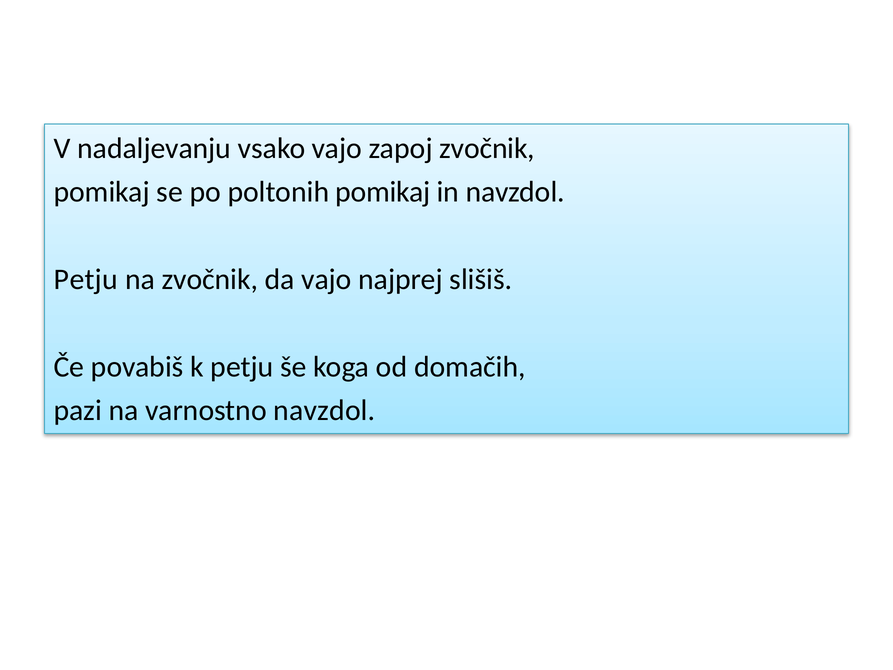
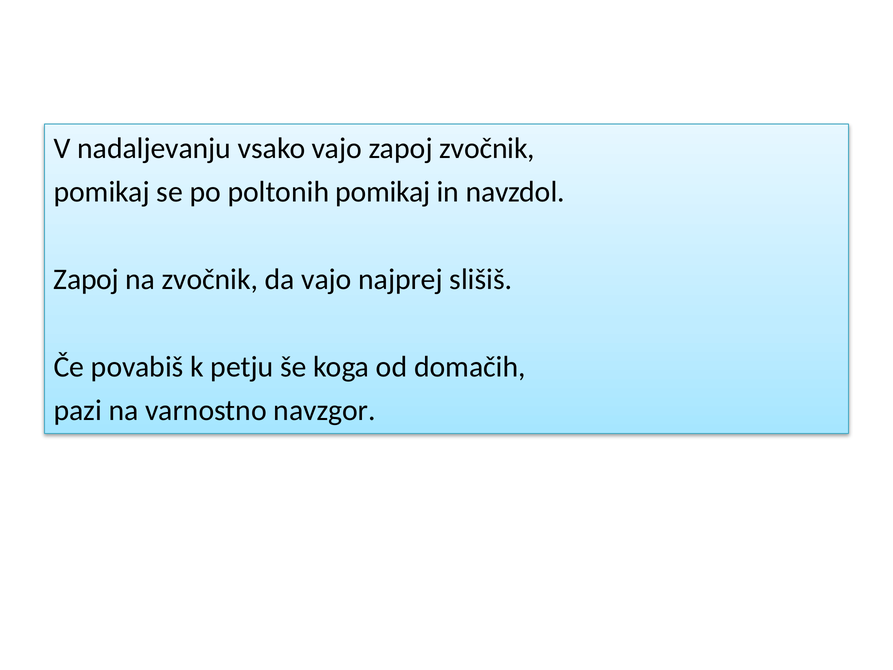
Petju at (86, 279): Petju -> Zapoj
varnostno navzdol: navzdol -> navzgor
